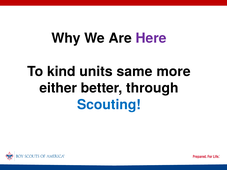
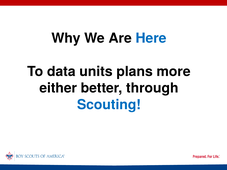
Here colour: purple -> blue
kind: kind -> data
same: same -> plans
